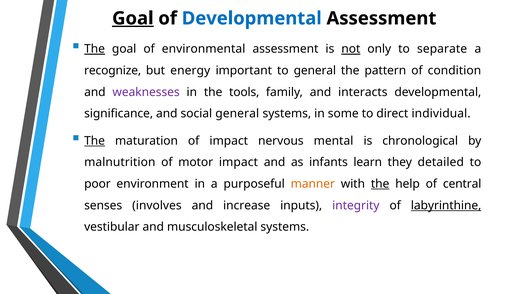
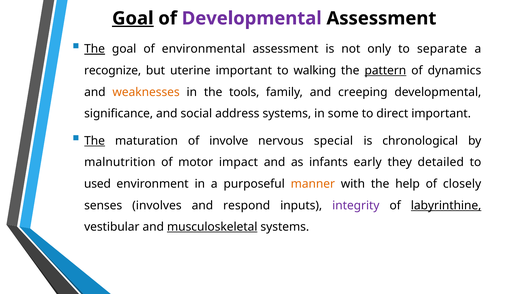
Developmental at (252, 18) colour: blue -> purple
not underline: present -> none
energy: energy -> uterine
to general: general -> walking
pattern underline: none -> present
condition: condition -> dynamics
weaknesses colour: purple -> orange
interacts: interacts -> creeping
social general: general -> address
direct individual: individual -> important
of impact: impact -> involve
mental: mental -> special
learn: learn -> early
poor: poor -> used
the at (380, 184) underline: present -> none
central: central -> closely
increase: increase -> respond
musculoskeletal underline: none -> present
